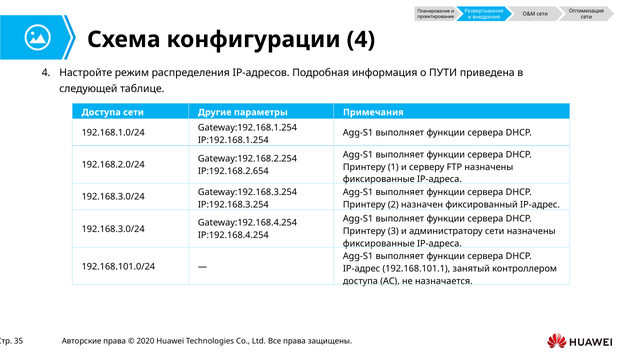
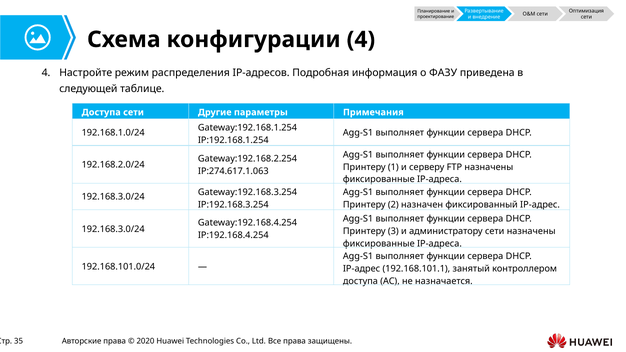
ПУТИ: ПУТИ -> ФАЗУ
IP:192.168.2.654: IP:192.168.2.654 -> IP:274.617.1.063
